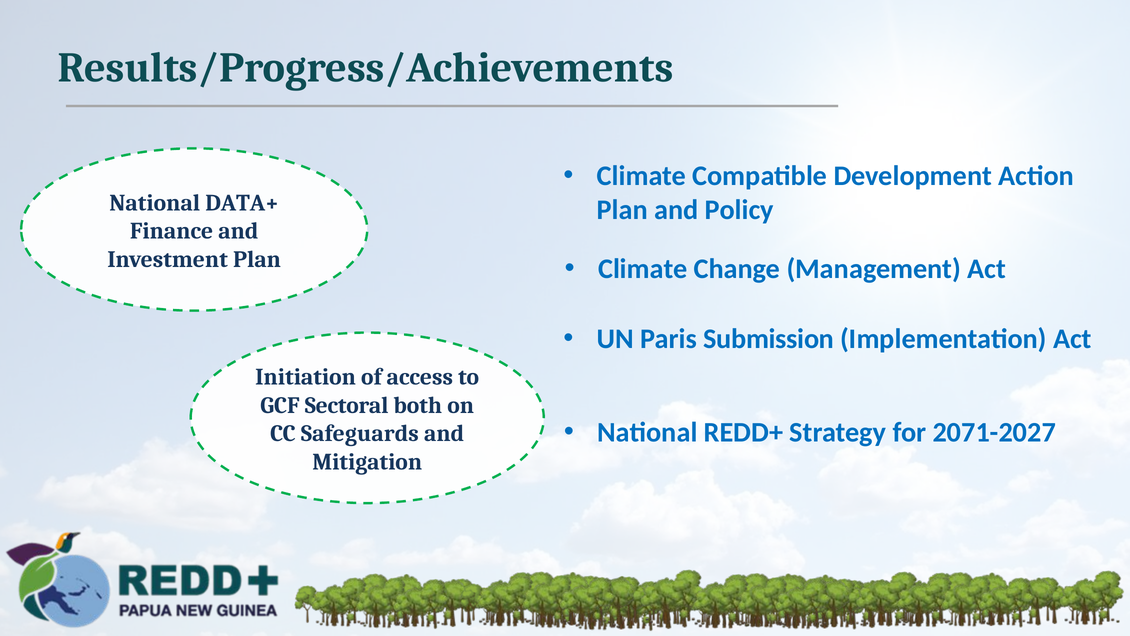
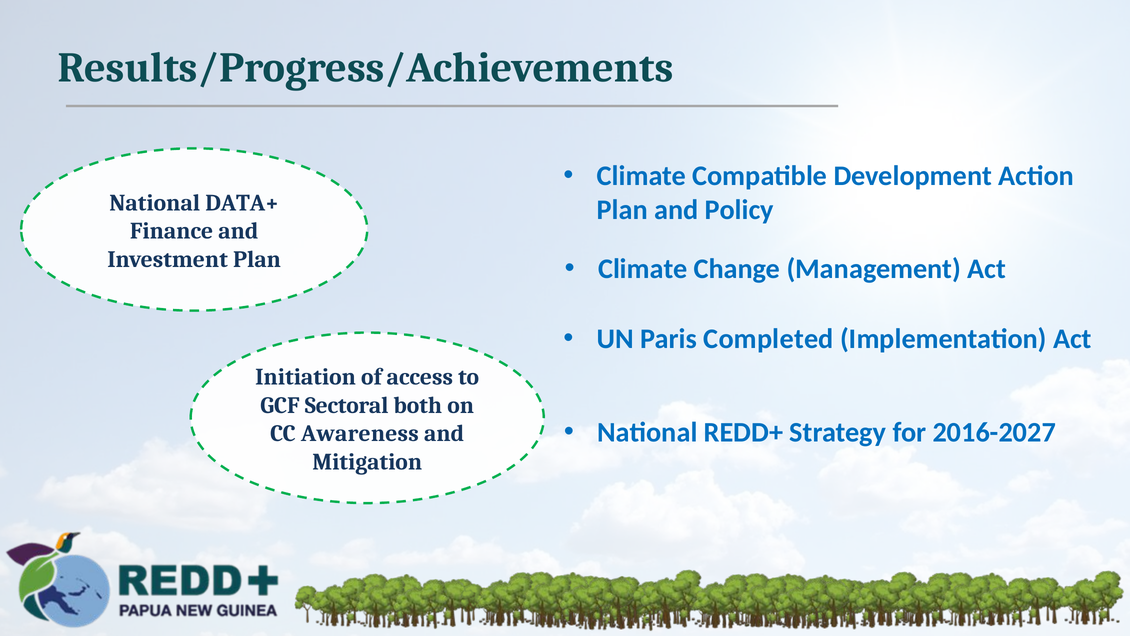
Submission: Submission -> Completed
2071-2027: 2071-2027 -> 2016-2027
Safeguards: Safeguards -> Awareness
